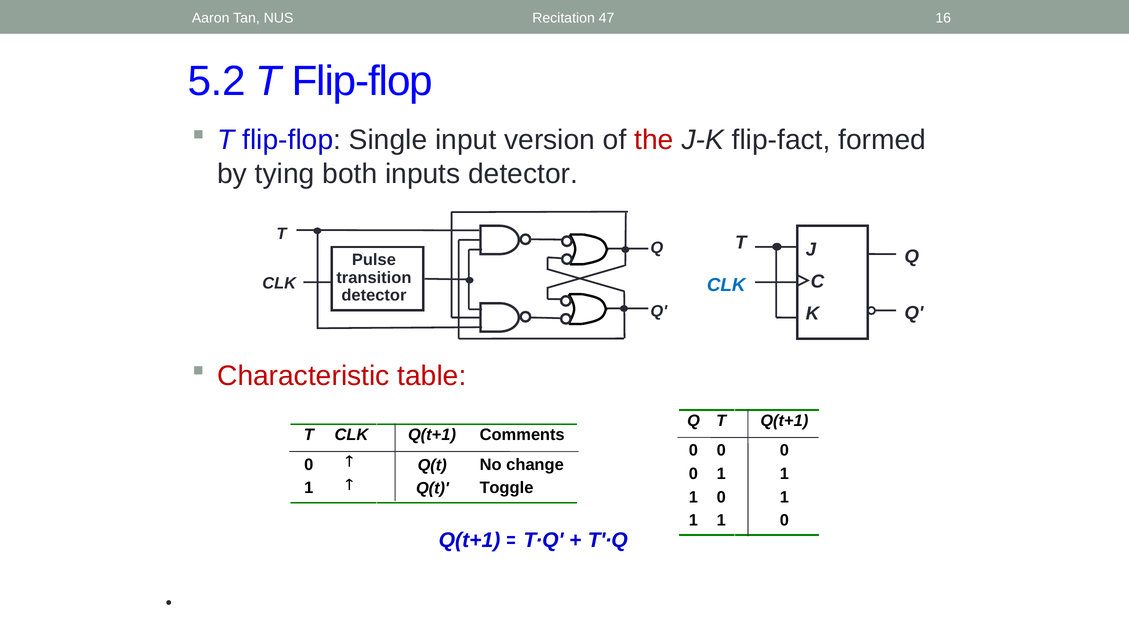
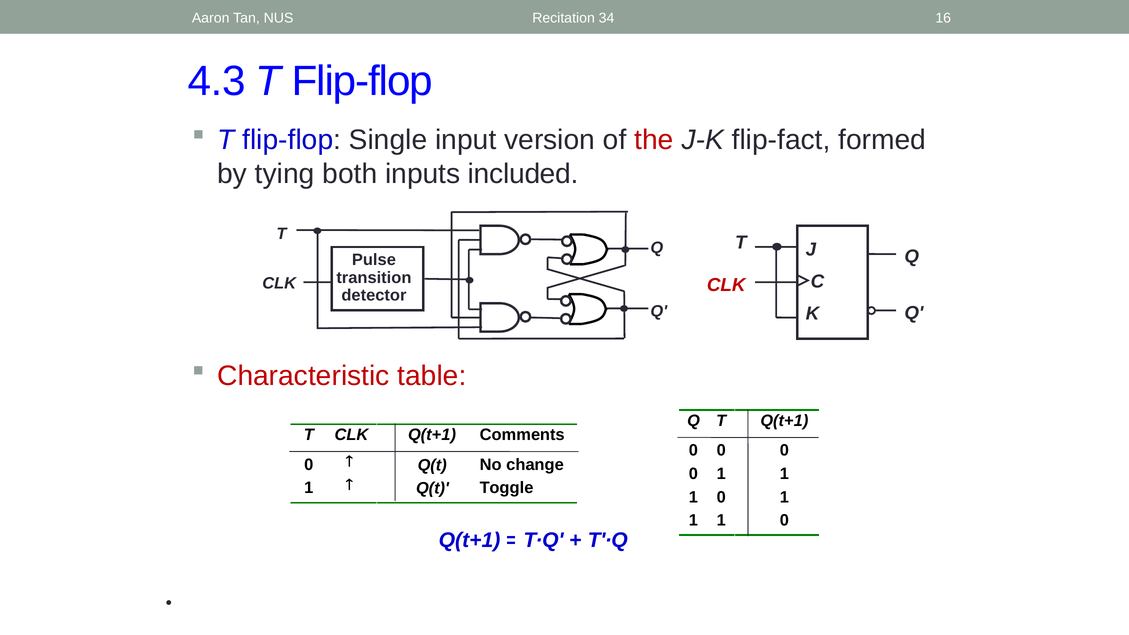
47: 47 -> 34
5.2: 5.2 -> 4.3
inputs detector: detector -> included
CLK at (726, 285) colour: blue -> red
